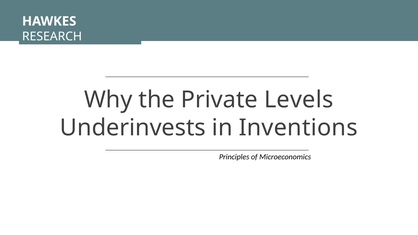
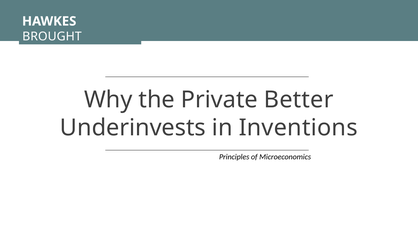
RESEARCH: RESEARCH -> BROUGHT
Levels: Levels -> Better
